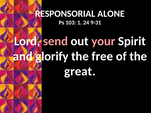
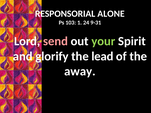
your colour: pink -> light green
free: free -> lead
great: great -> away
